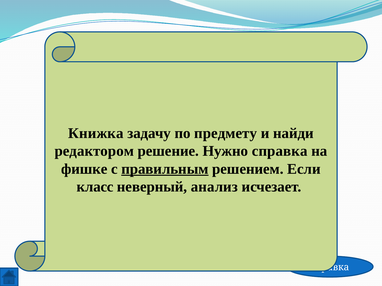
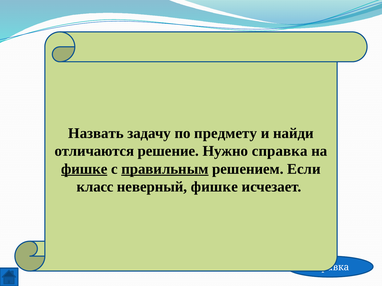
Книжка: Книжка -> Назвать
редактором: редактором -> отличаются
фишке at (84, 169) underline: none -> present
неверный анализ: анализ -> фишке
